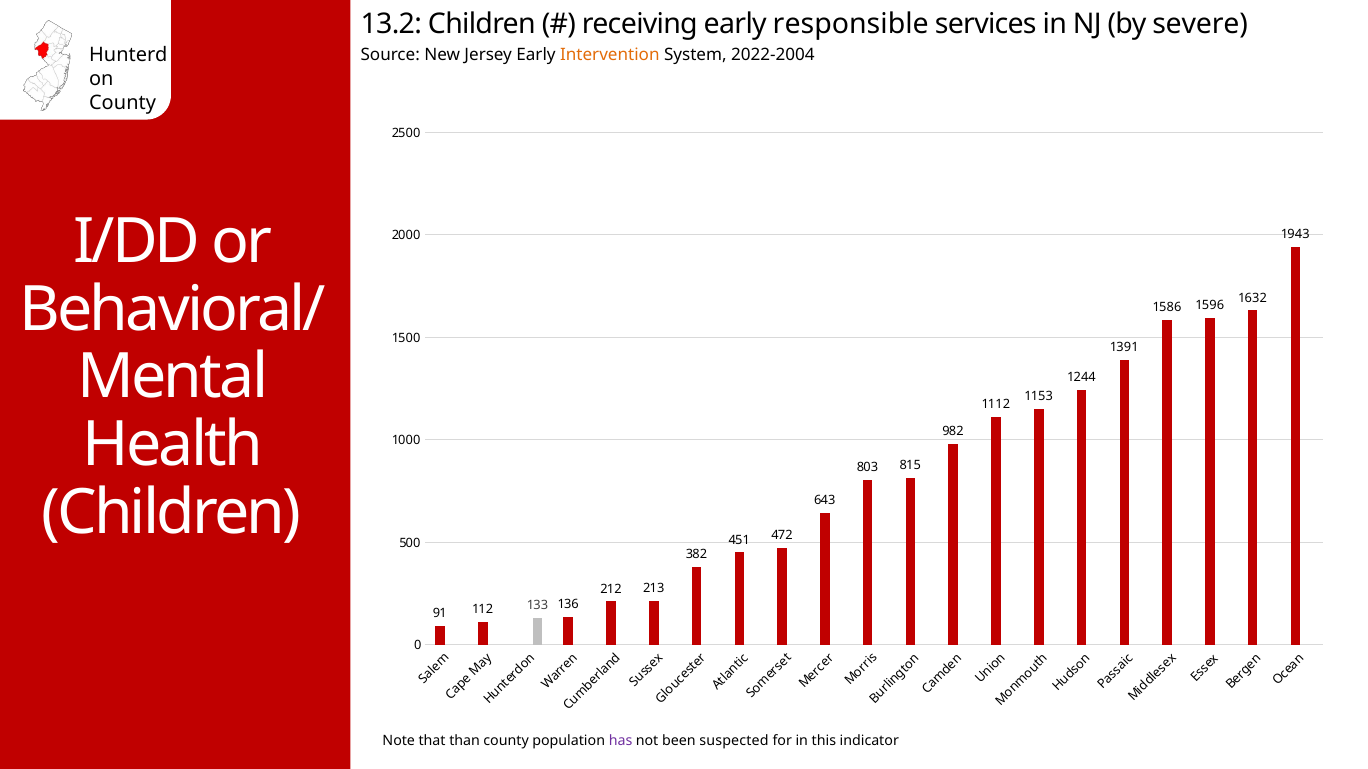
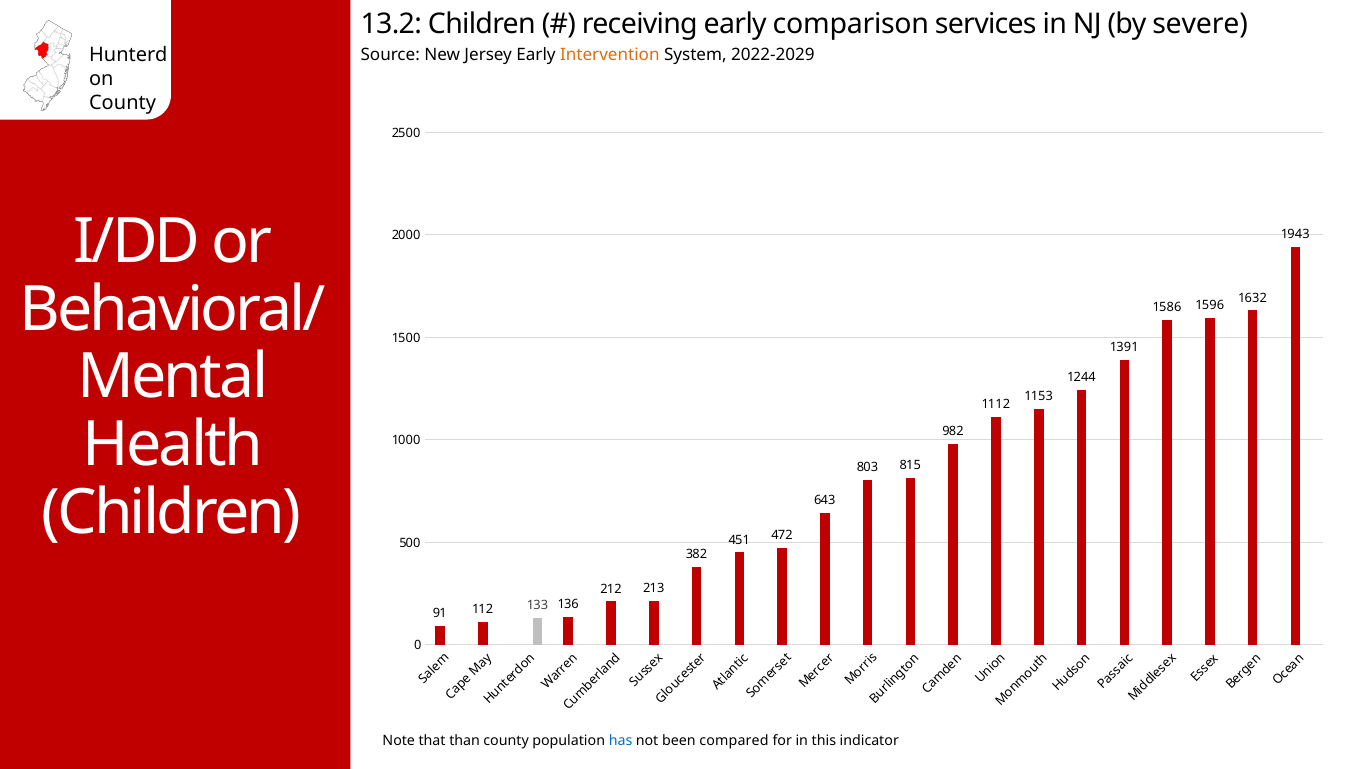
responsible: responsible -> comparison
2022-2004: 2022-2004 -> 2022-2029
has colour: purple -> blue
suspected: suspected -> compared
